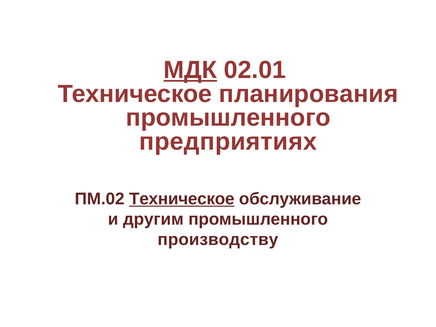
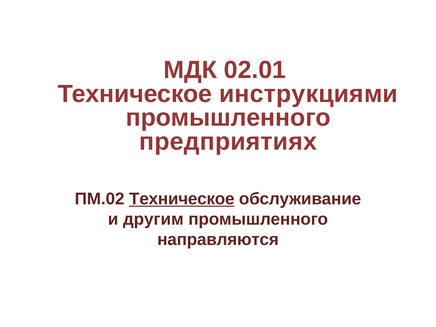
МДК underline: present -> none
планирования: планирования -> инструкциями
производству: производству -> направляются
